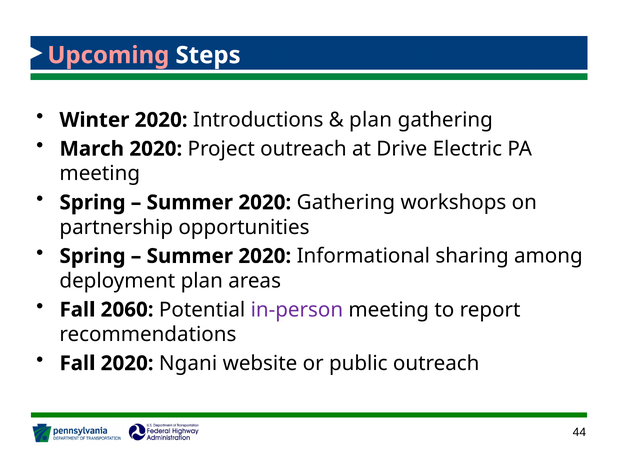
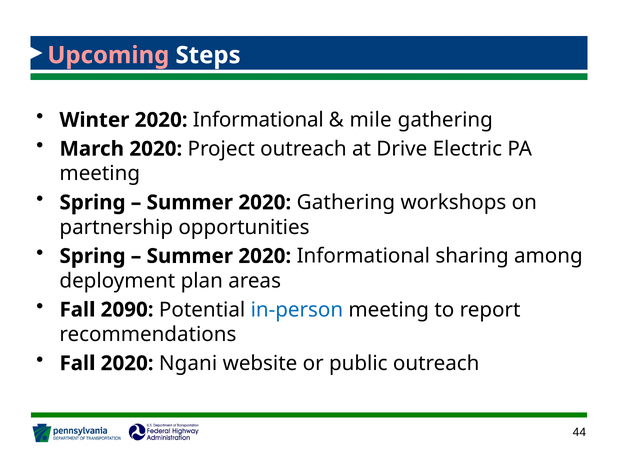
Winter 2020 Introductions: Introductions -> Informational
plan at (371, 120): plan -> mile
2060: 2060 -> 2090
in-person colour: purple -> blue
